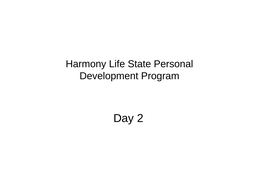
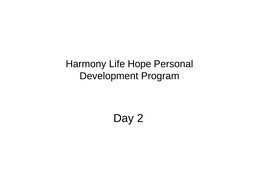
State: State -> Hope
